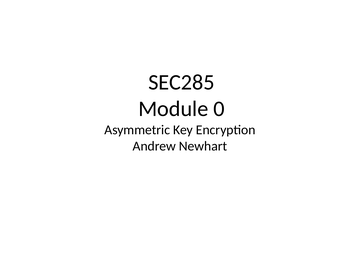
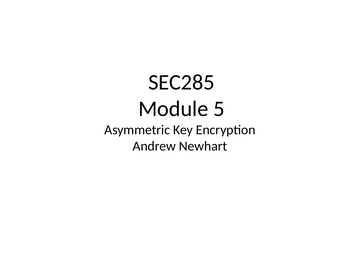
0: 0 -> 5
